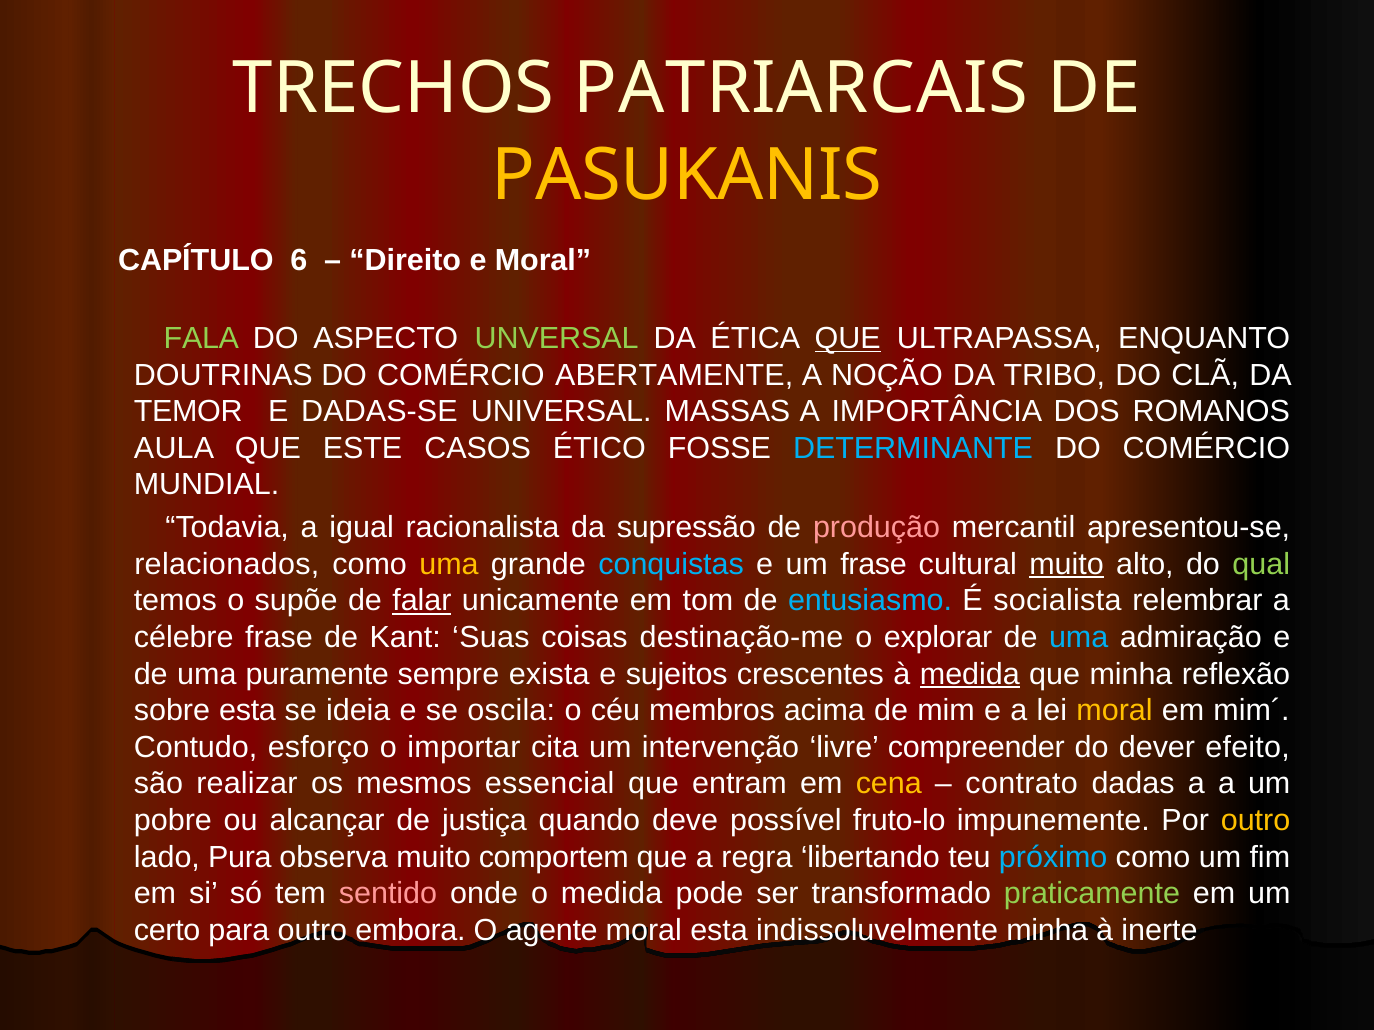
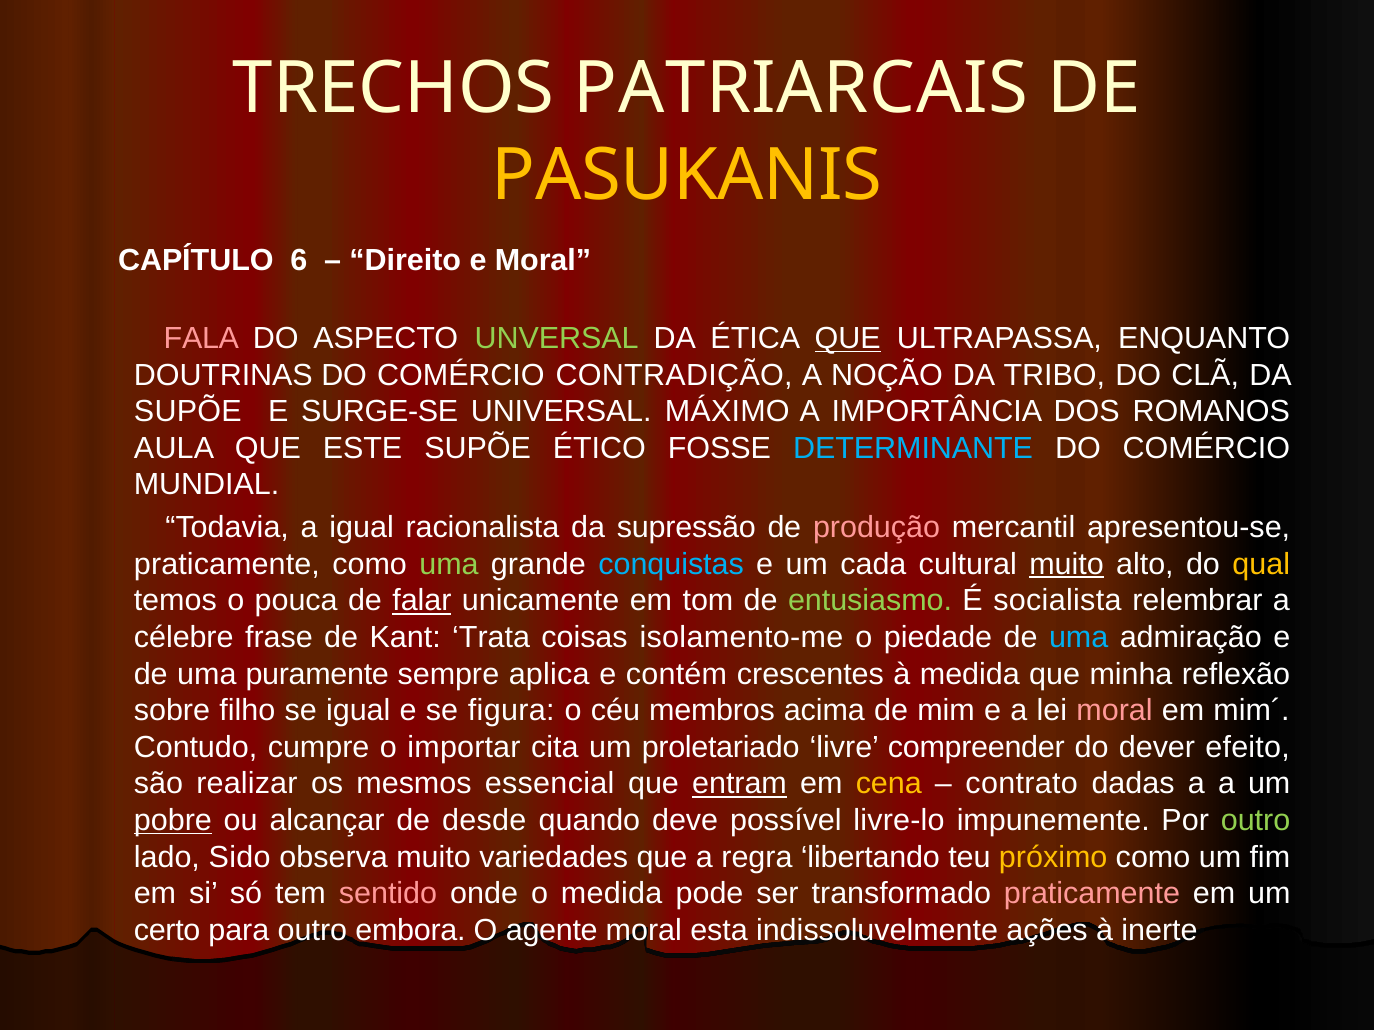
FALA colour: light green -> pink
ABERTAMENTE: ABERTAMENTE -> CONTRADIÇÃO
TEMOR at (188, 412): TEMOR -> SUPÕE
DADAS-SE: DADAS-SE -> SURGE-SE
MASSAS: MASSAS -> MÁXIMO
ESTE CASOS: CASOS -> SUPÕE
relacionados at (227, 564): relacionados -> praticamente
uma at (449, 564) colour: yellow -> light green
um frase: frase -> cada
qual colour: light green -> yellow
supõe: supõe -> pouca
entusiasmo colour: light blue -> light green
Suas: Suas -> Trata
destinação-me: destinação-me -> isolamento-me
explorar: explorar -> piedade
exista: exista -> aplica
sujeitos: sujeitos -> contém
medida at (970, 674) underline: present -> none
sobre esta: esta -> filho
se ideia: ideia -> igual
oscila: oscila -> figura
moral at (1115, 711) colour: yellow -> pink
esforço: esforço -> cumpre
intervenção: intervenção -> proletariado
entram underline: none -> present
pobre underline: none -> present
justiça: justiça -> desde
fruto-lo: fruto-lo -> livre-lo
outro at (1256, 821) colour: yellow -> light green
Pura: Pura -> Sido
comportem: comportem -> variedades
próximo colour: light blue -> yellow
praticamente at (1092, 894) colour: light green -> pink
indissoluvelmente minha: minha -> ações
